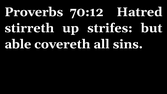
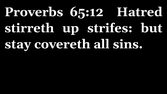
70:12: 70:12 -> 65:12
able: able -> stay
